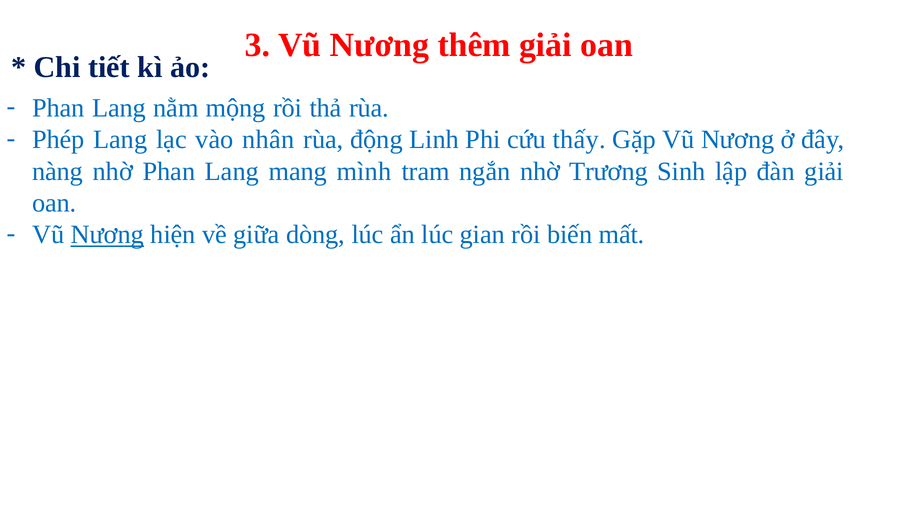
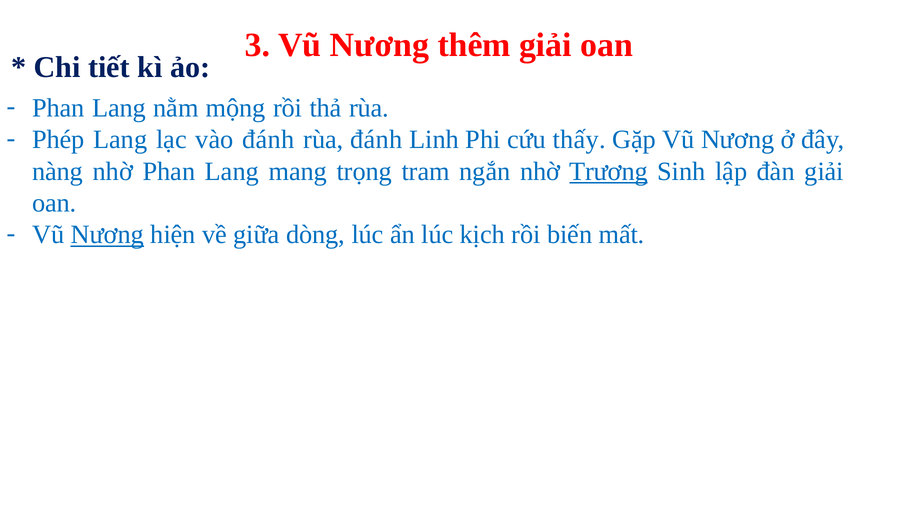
vào nhân: nhân -> đánh
rùa động: động -> đánh
mình: mình -> trọng
Trương underline: none -> present
gian: gian -> kịch
